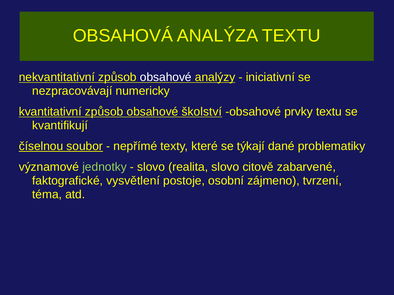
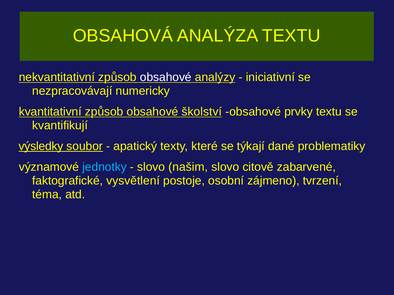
číselnou: číselnou -> výsledky
nepřímé: nepřímé -> apatický
jednotky colour: light green -> light blue
realita: realita -> našim
